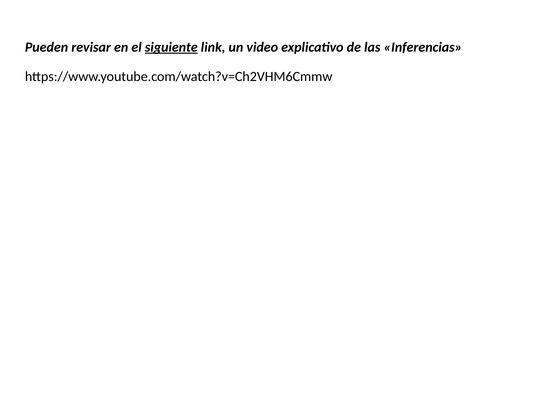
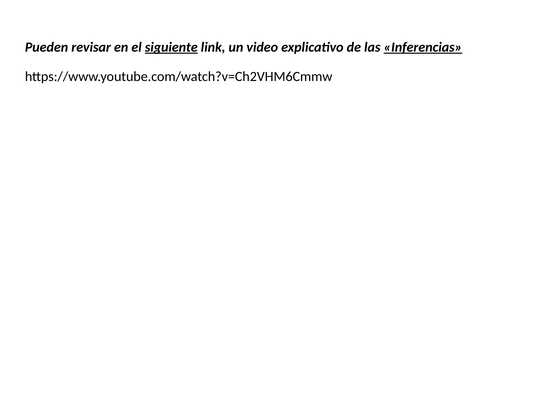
Inferencias underline: none -> present
